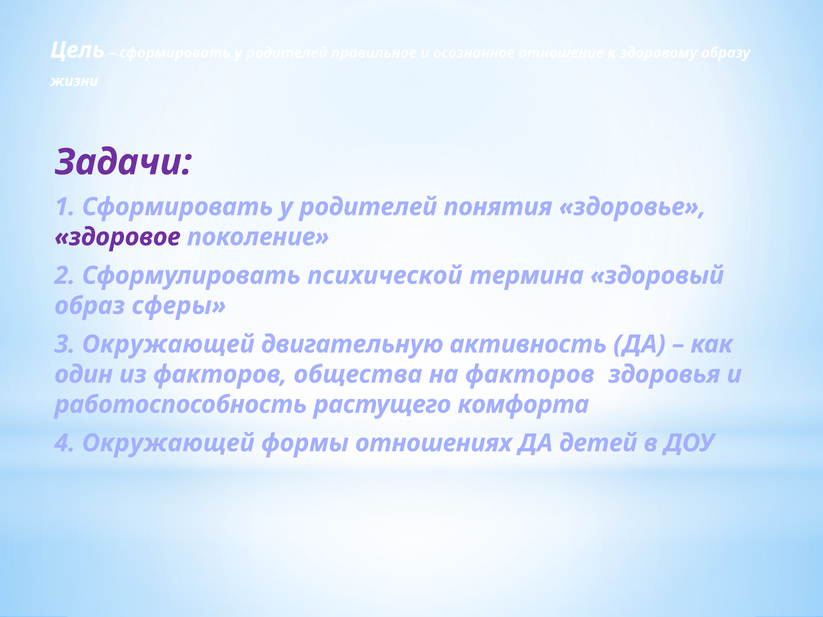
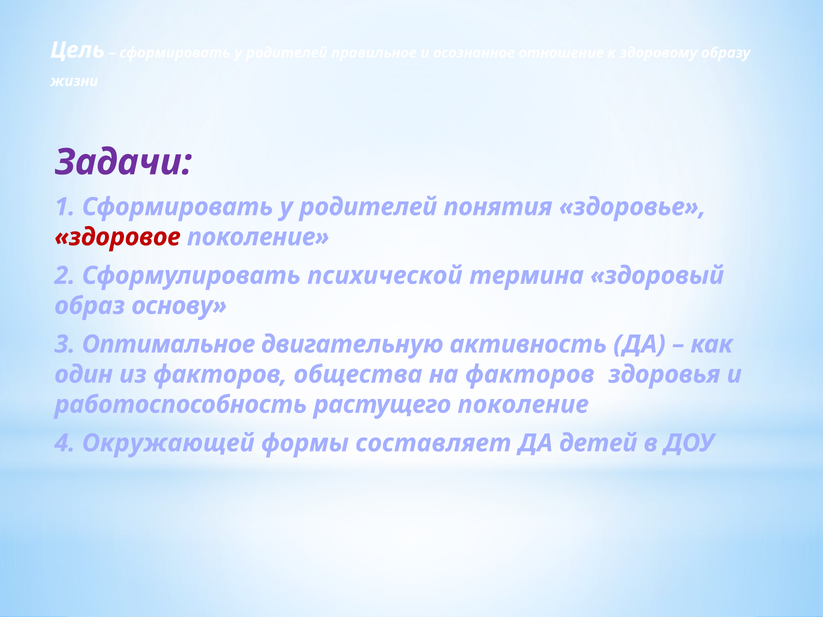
здоровое colour: purple -> red
сферы: сферы -> основу
3 Окружающей: Окружающей -> Оптимальное
растущего комфорта: комфорта -> поколение
отношениях: отношениях -> составляет
